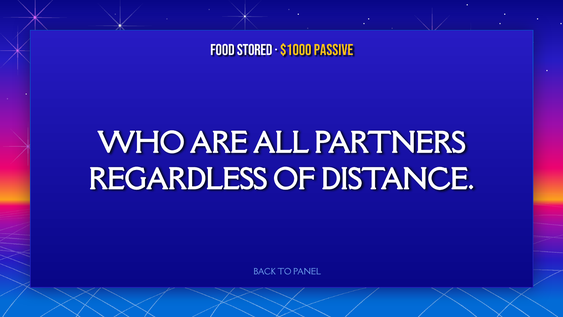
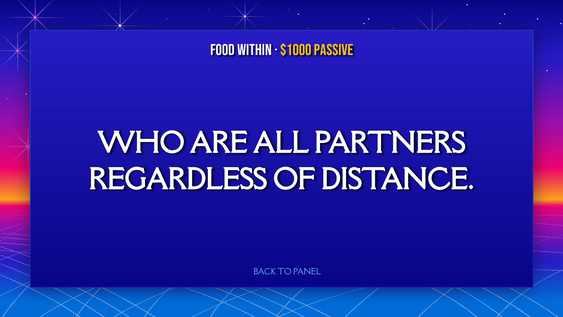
STORED: STORED -> WITHIN
